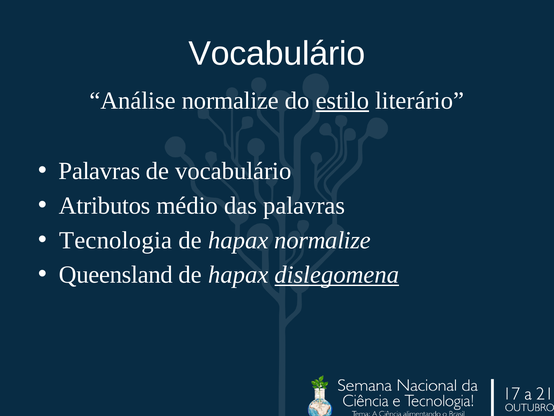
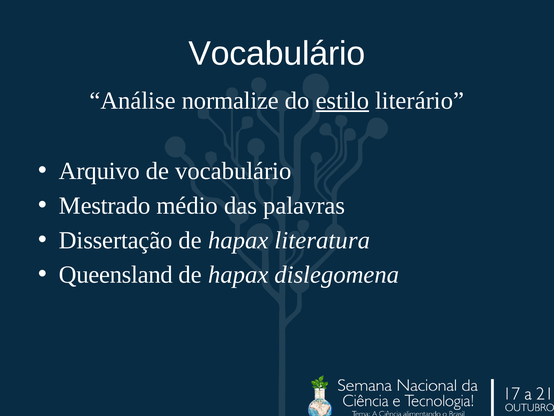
Palavras at (99, 171): Palavras -> Arquivo
Atributos: Atributos -> Mestrado
Tecnologia: Tecnologia -> Dissertação
hapax normalize: normalize -> literatura
dislegomena underline: present -> none
